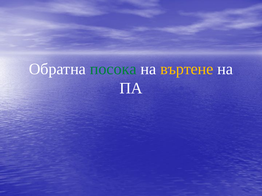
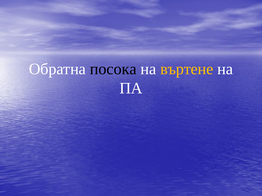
посока colour: green -> black
